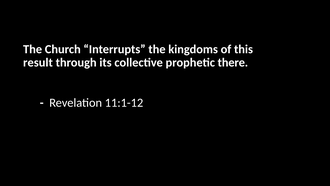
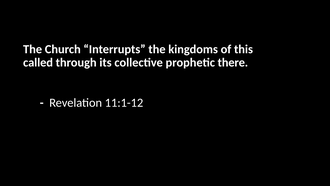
result: result -> called
